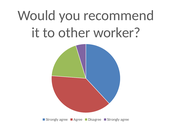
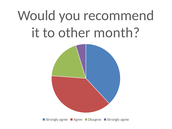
worker: worker -> month
